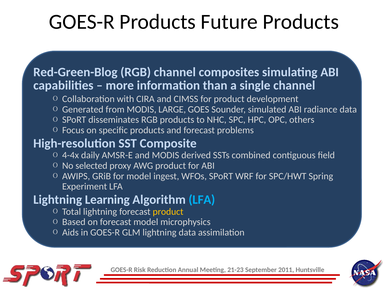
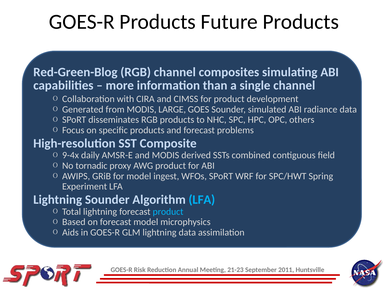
4-4x: 4-4x -> 9-4x
selected: selected -> tornadic
Lightning Learning: Learning -> Sounder
product at (168, 211) colour: yellow -> light blue
